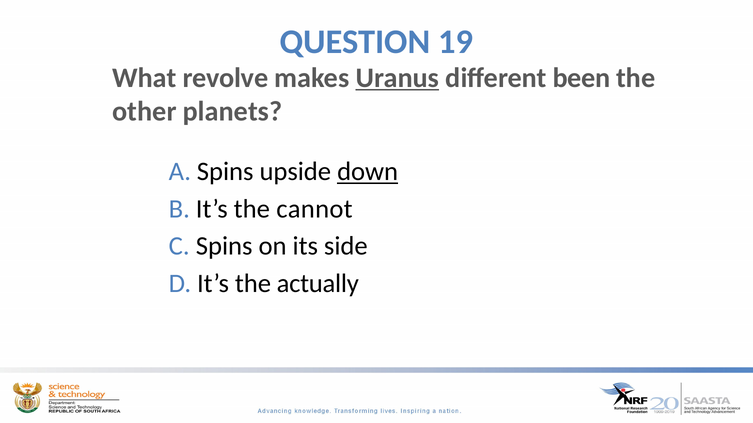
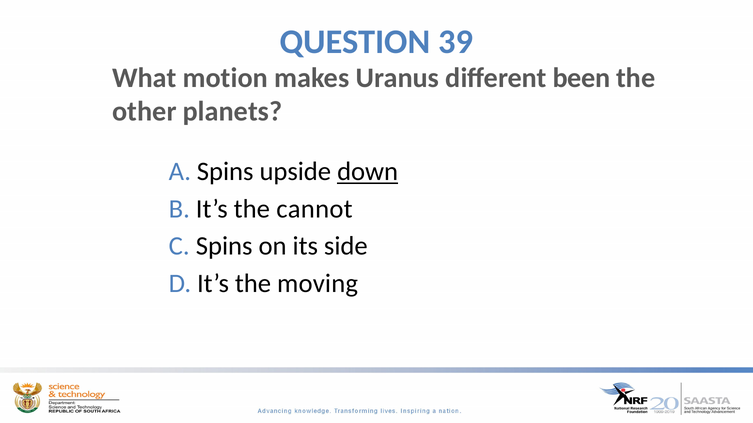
19: 19 -> 39
revolve: revolve -> motion
Uranus underline: present -> none
actually: actually -> moving
